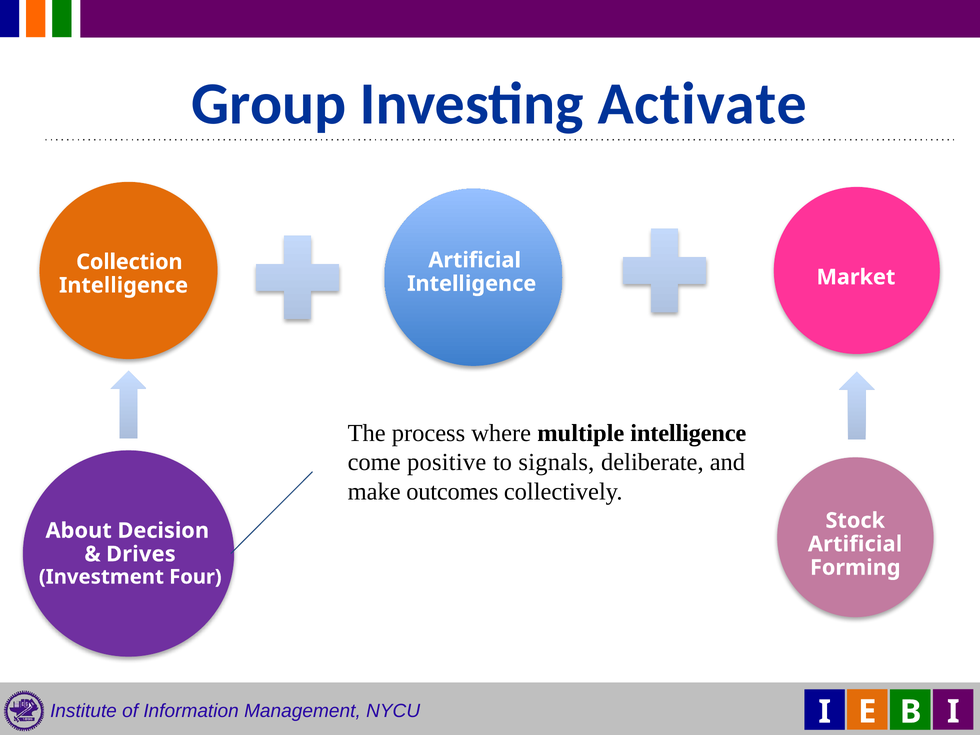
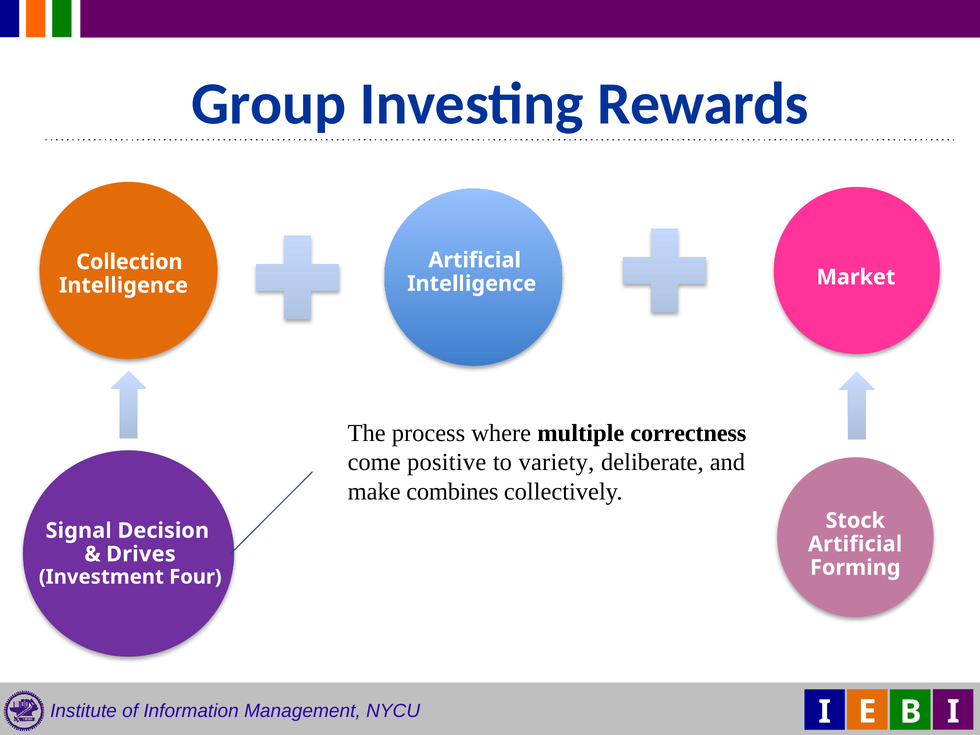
Activate: Activate -> Rewards
multiple intelligence: intelligence -> correctness
signals: signals -> variety
outcomes: outcomes -> combines
About: About -> Signal
